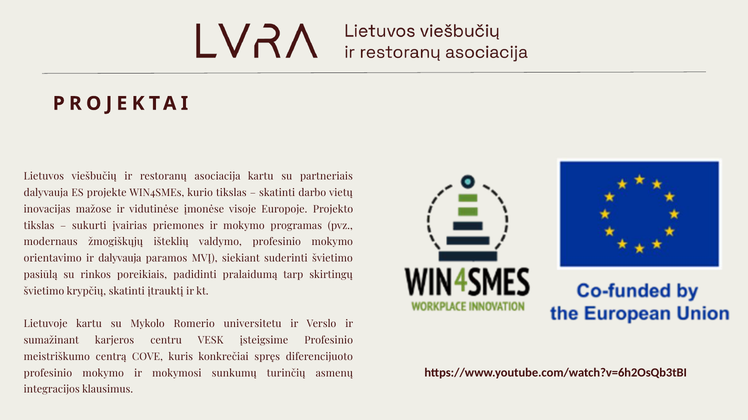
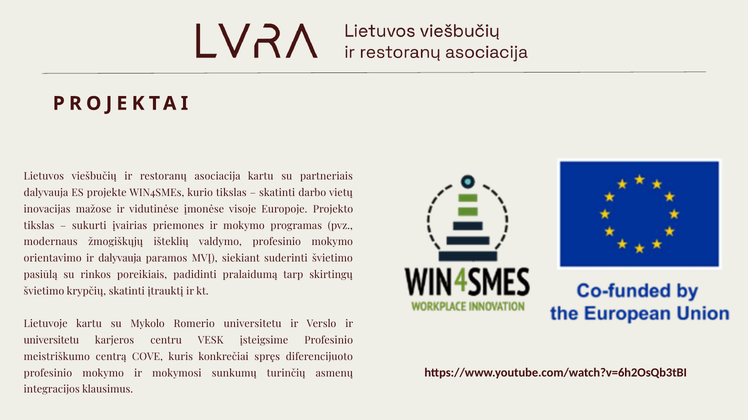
sumažinant at (51, 341): sumažinant -> universitetu
